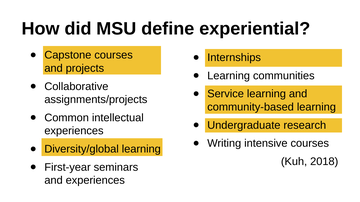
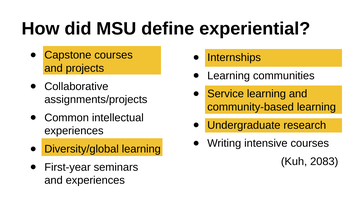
2018: 2018 -> 2083
